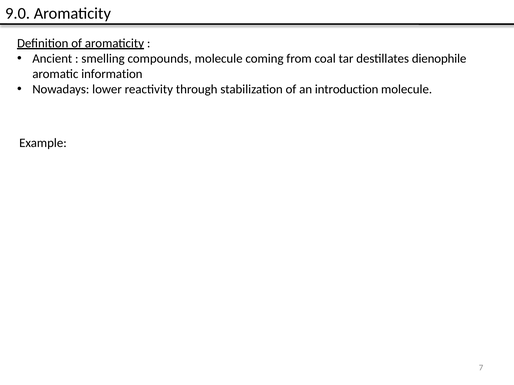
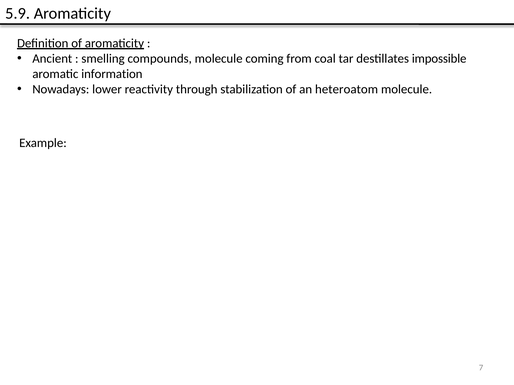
9.0: 9.0 -> 5.9
dienophile: dienophile -> impossible
introduction: introduction -> heteroatom
